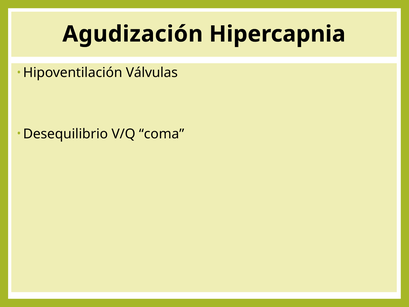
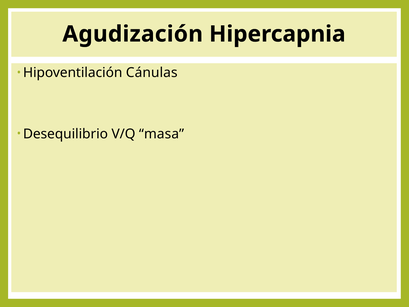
Válvulas: Válvulas -> Cánulas
coma: coma -> masa
